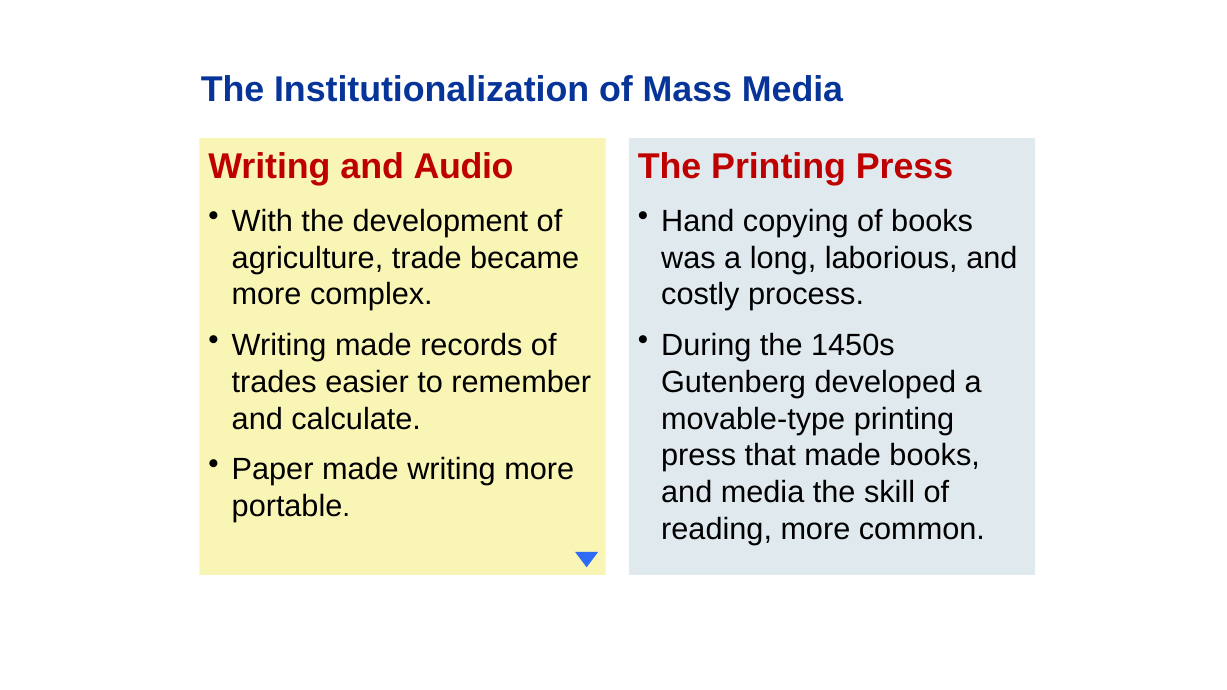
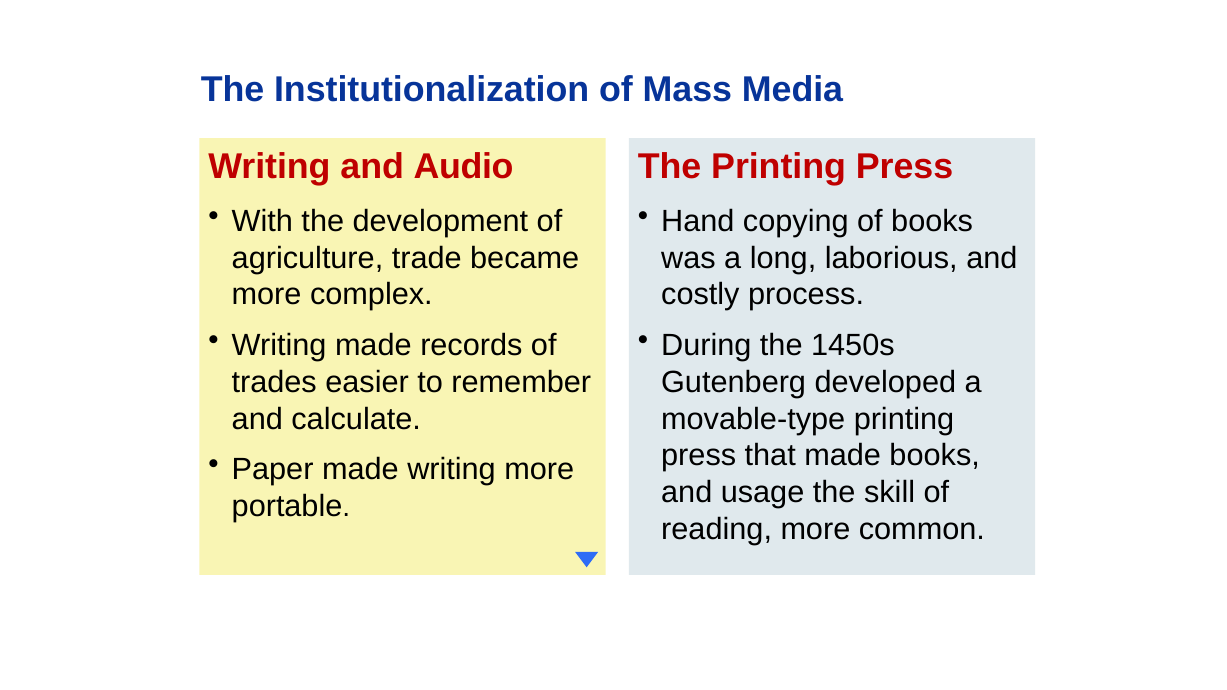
and media: media -> usage
